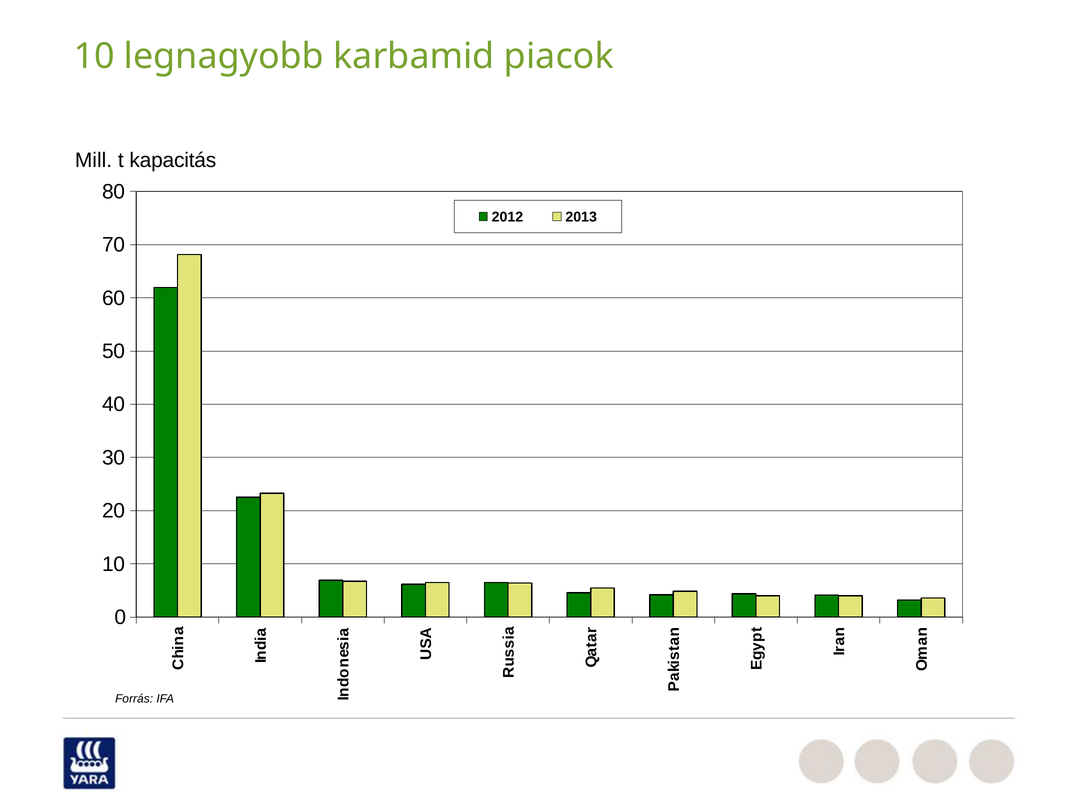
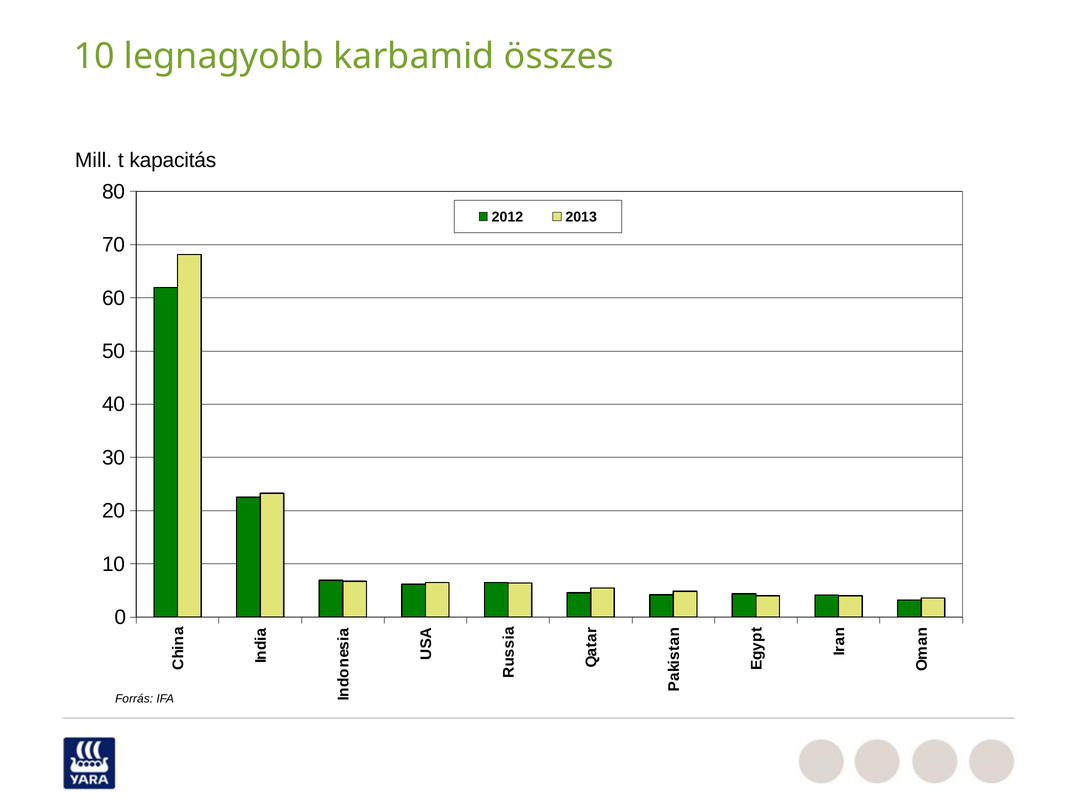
piacok: piacok -> összes
